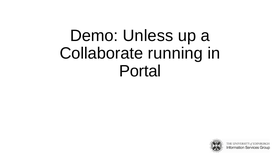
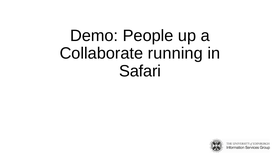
Unless: Unless -> People
Portal: Portal -> Safari
